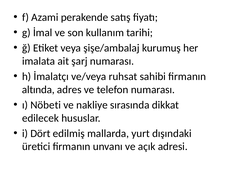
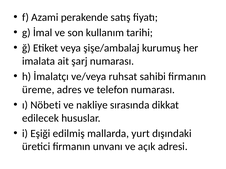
altında: altında -> üreme
Dört: Dört -> Eşiği
